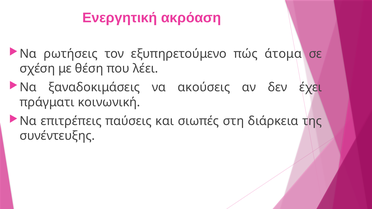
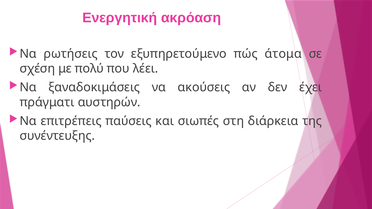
θέση: θέση -> πολύ
κοινωνική: κοινωνική -> αυστηρών
